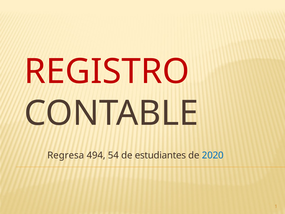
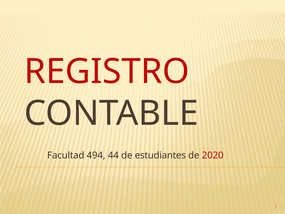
Regresa: Regresa -> Facultad
54: 54 -> 44
2020 colour: blue -> red
